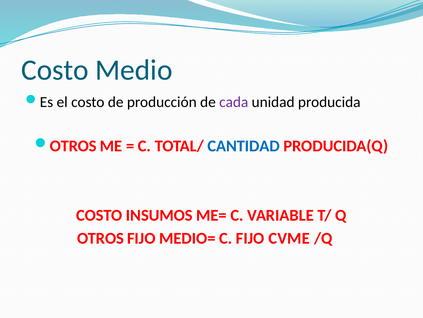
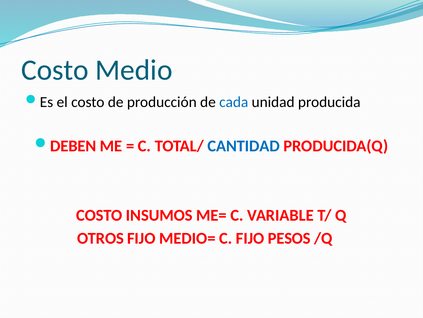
cada colour: purple -> blue
OTROS at (73, 146): OTROS -> DEBEN
CVME: CVME -> PESOS
